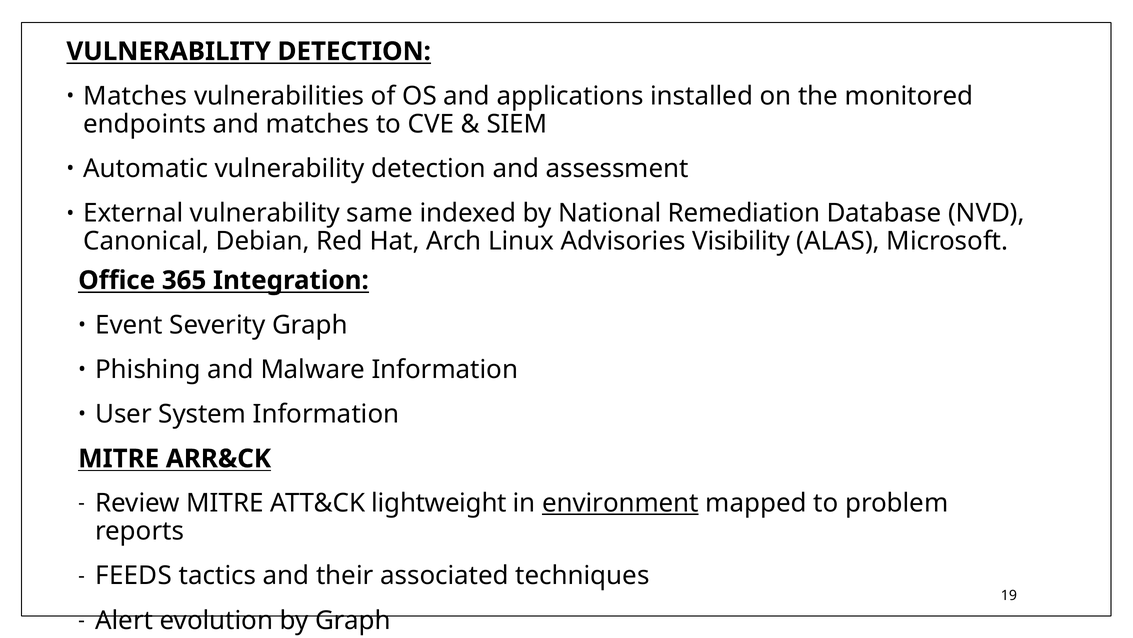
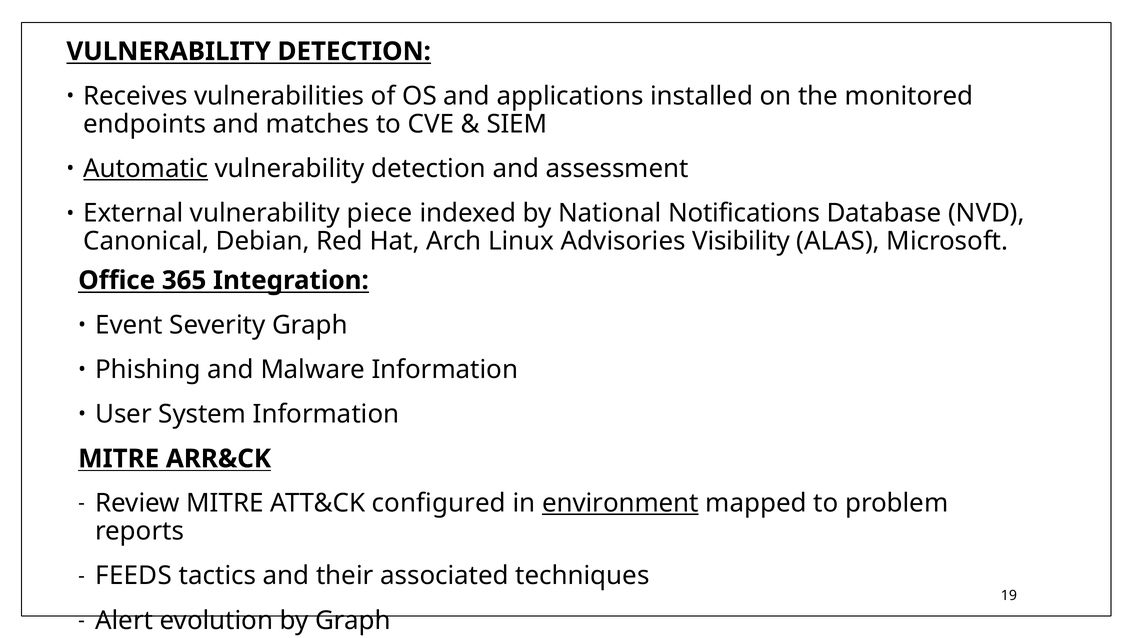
Matches at (135, 96): Matches -> Receives
Automatic underline: none -> present
same: same -> piece
Remediation: Remediation -> Notifications
lightweight: lightweight -> configured
